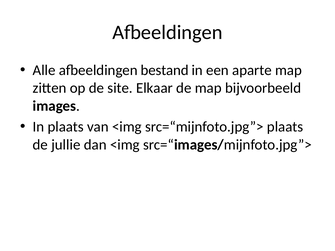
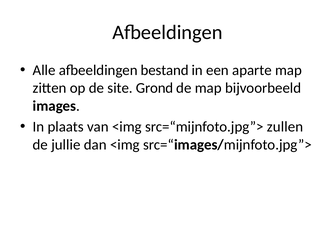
Elkaar: Elkaar -> Grond
src=“mijnfoto.jpg”> plaats: plaats -> zullen
